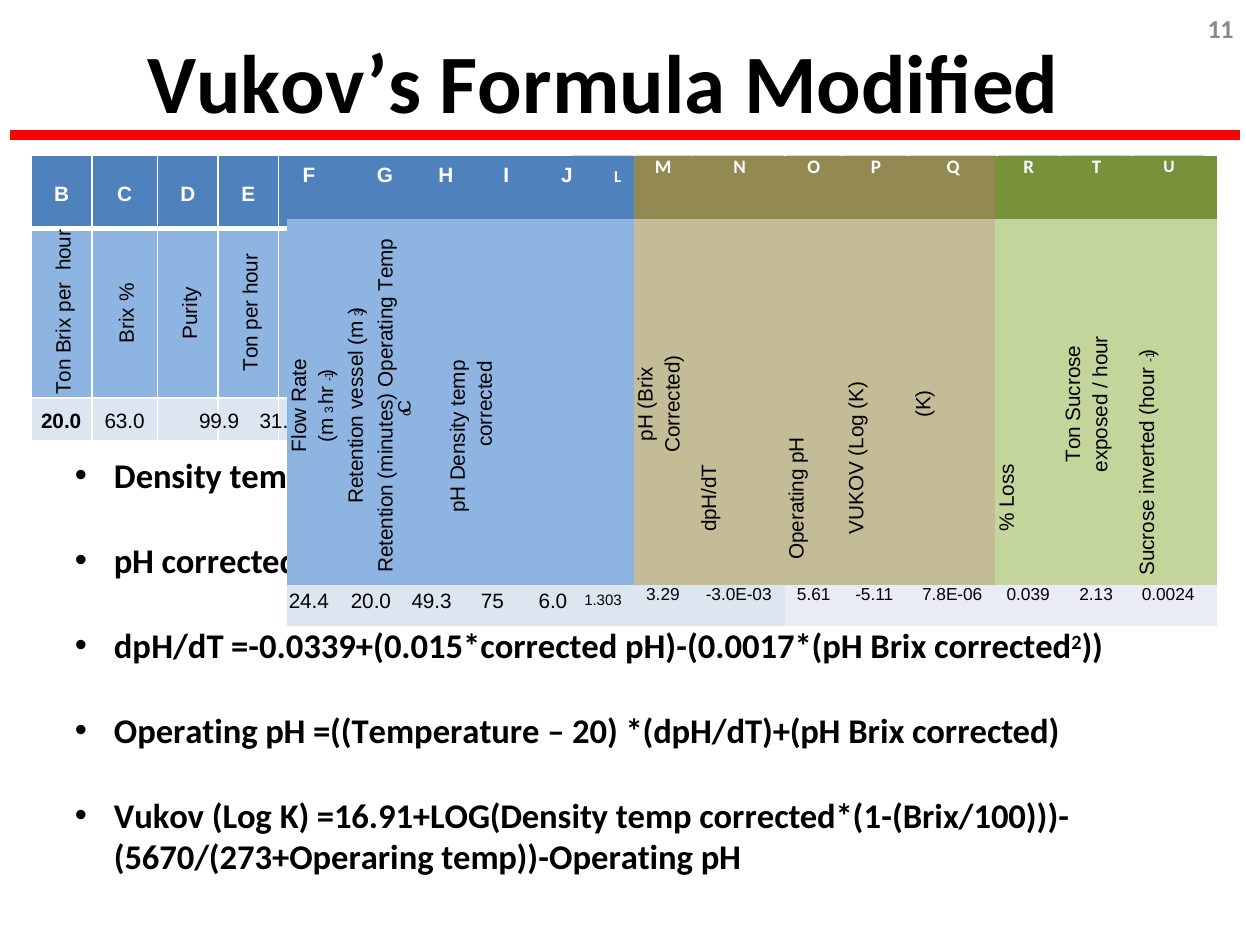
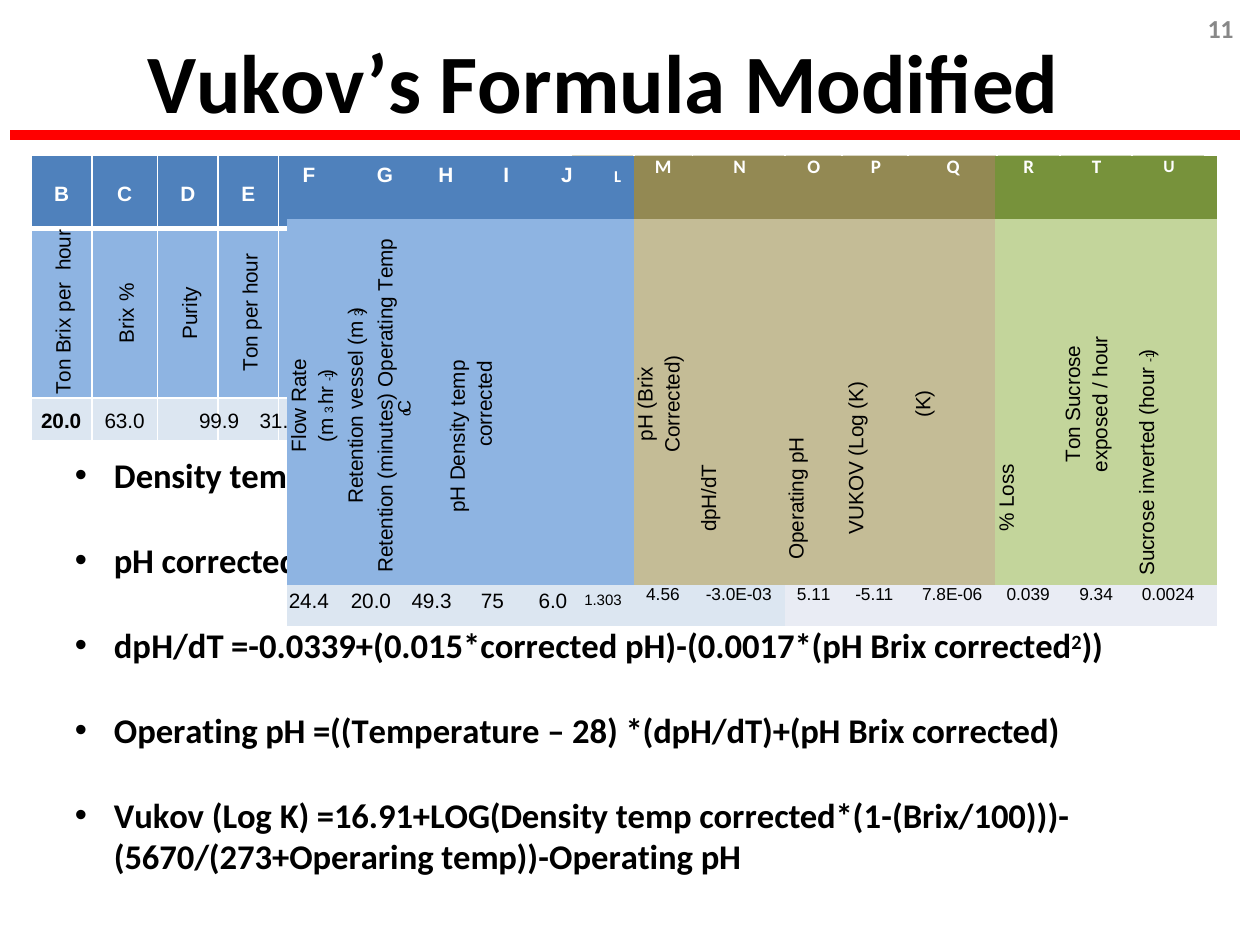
3.29: 3.29 -> 4.56
5.61: 5.61 -> 5.11
2.13: 2.13 -> 9.34
20: 20 -> 28
